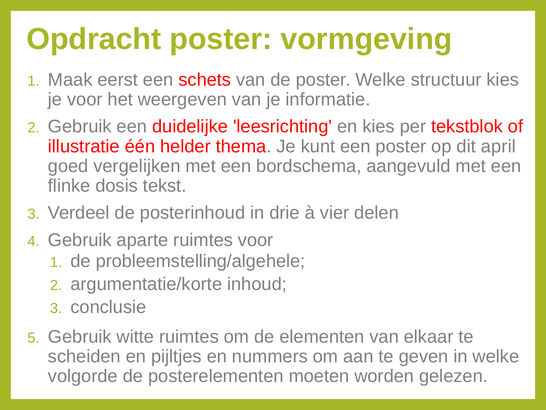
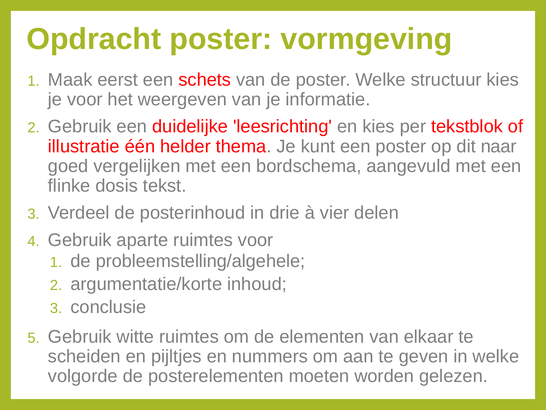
april: april -> naar
